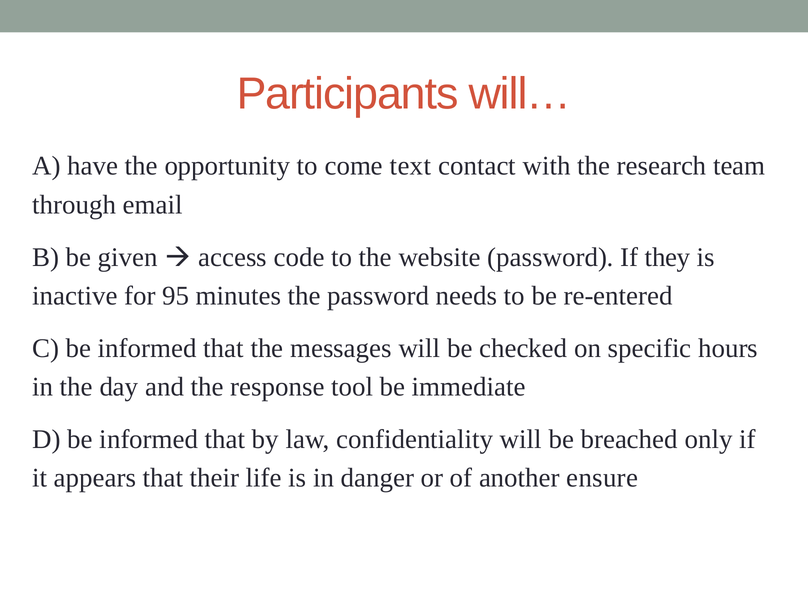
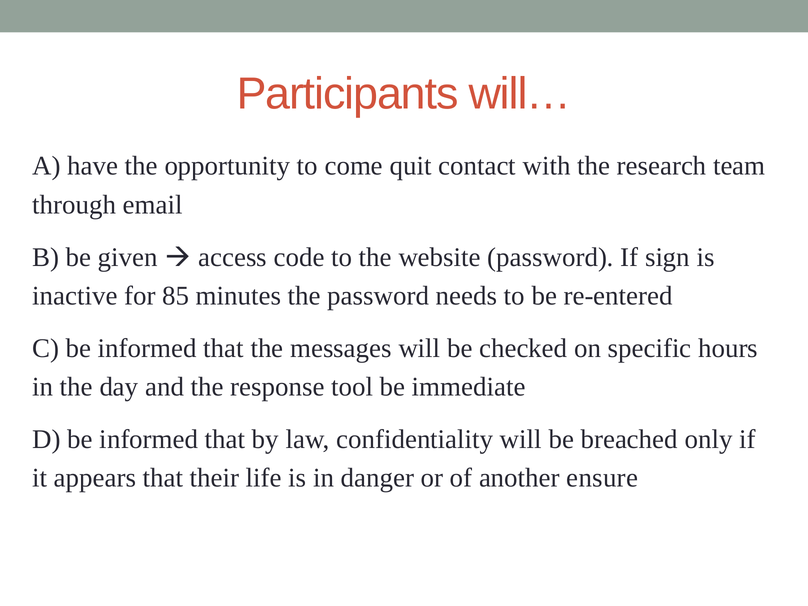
text: text -> quit
they: they -> sign
95: 95 -> 85
